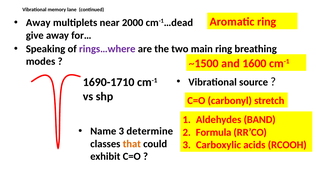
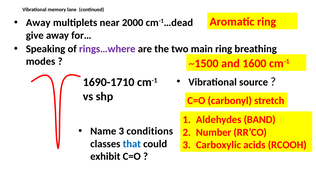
determine: determine -> conditions
Formula: Formula -> Number
that colour: orange -> blue
